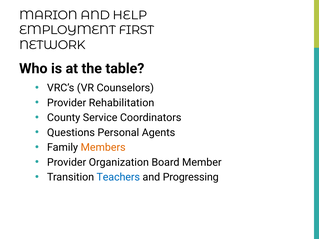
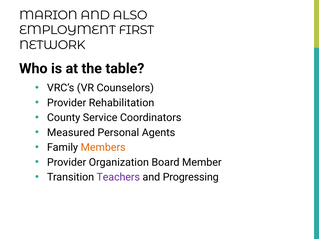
HELP: HELP -> ALSO
Questions: Questions -> Measured
Teachers colour: blue -> purple
